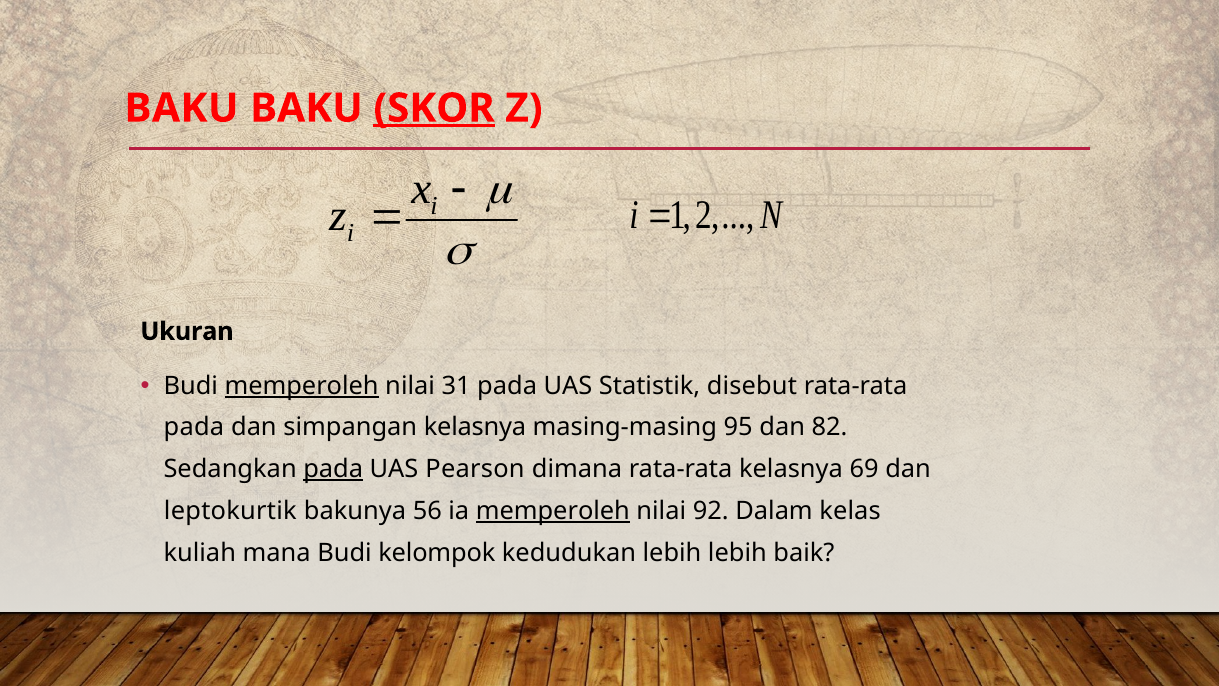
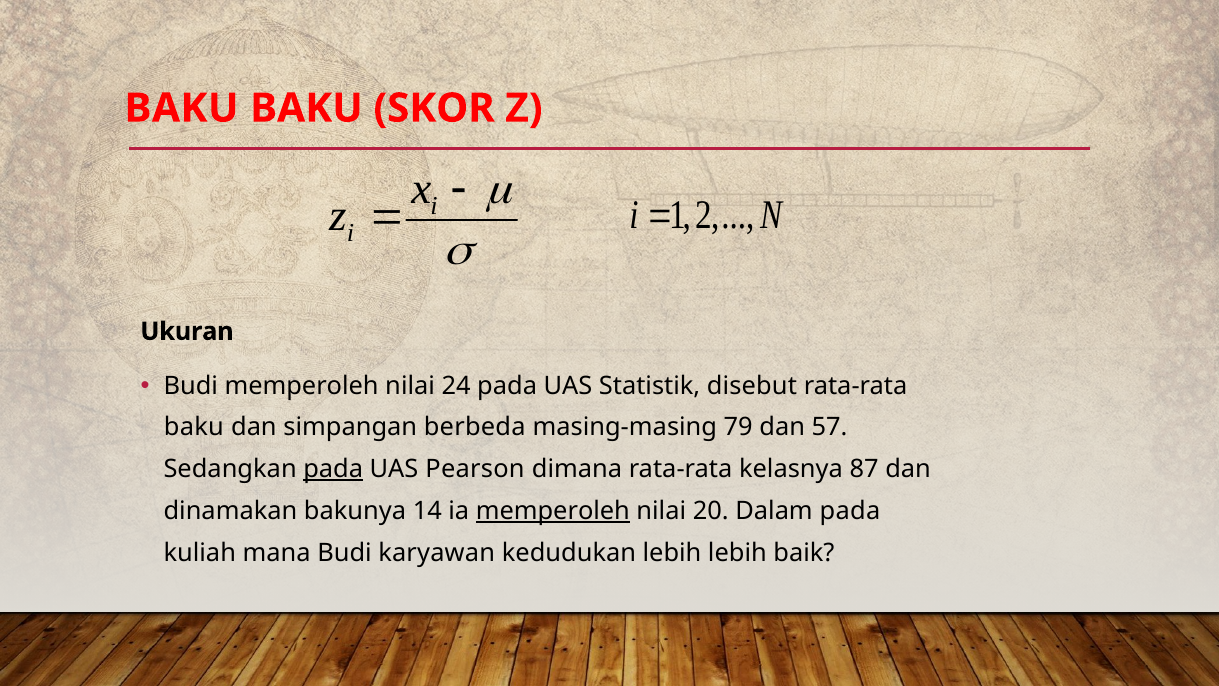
SKOR underline: present -> none
memperoleh at (302, 386) underline: present -> none
31: 31 -> 24
pada at (194, 427): pada -> baku
simpangan kelasnya: kelasnya -> berbeda
95: 95 -> 79
82: 82 -> 57
69: 69 -> 87
leptokurtik: leptokurtik -> dinamakan
56: 56 -> 14
92: 92 -> 20
Dalam kelas: kelas -> pada
kelompok: kelompok -> karyawan
